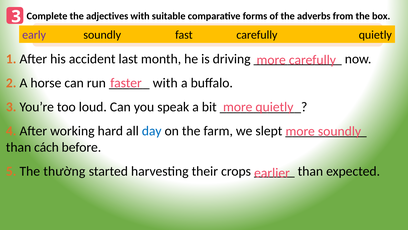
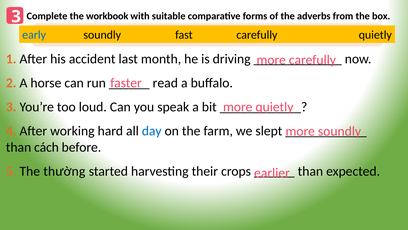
adjectives: adjectives -> workbook
early colour: purple -> blue
with at (165, 83): with -> read
